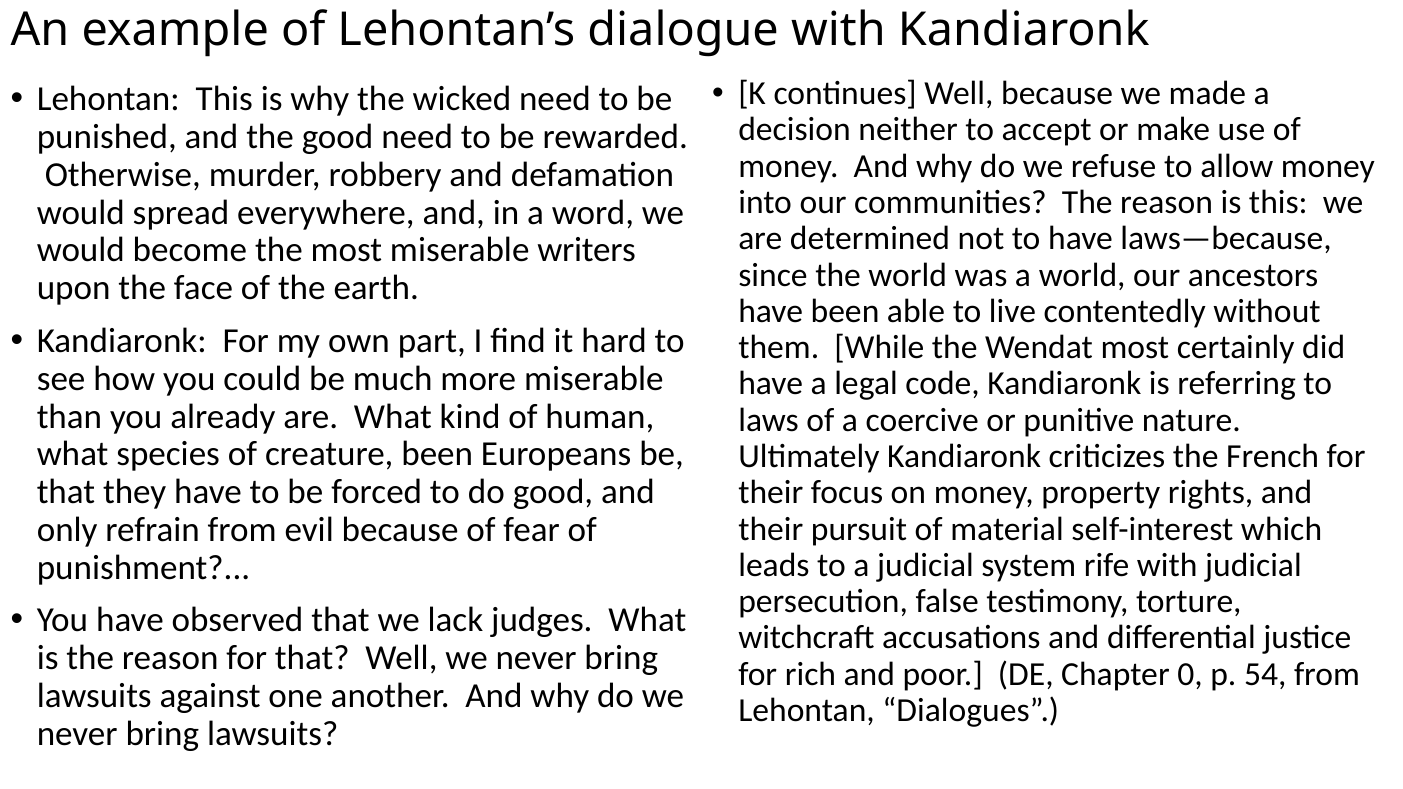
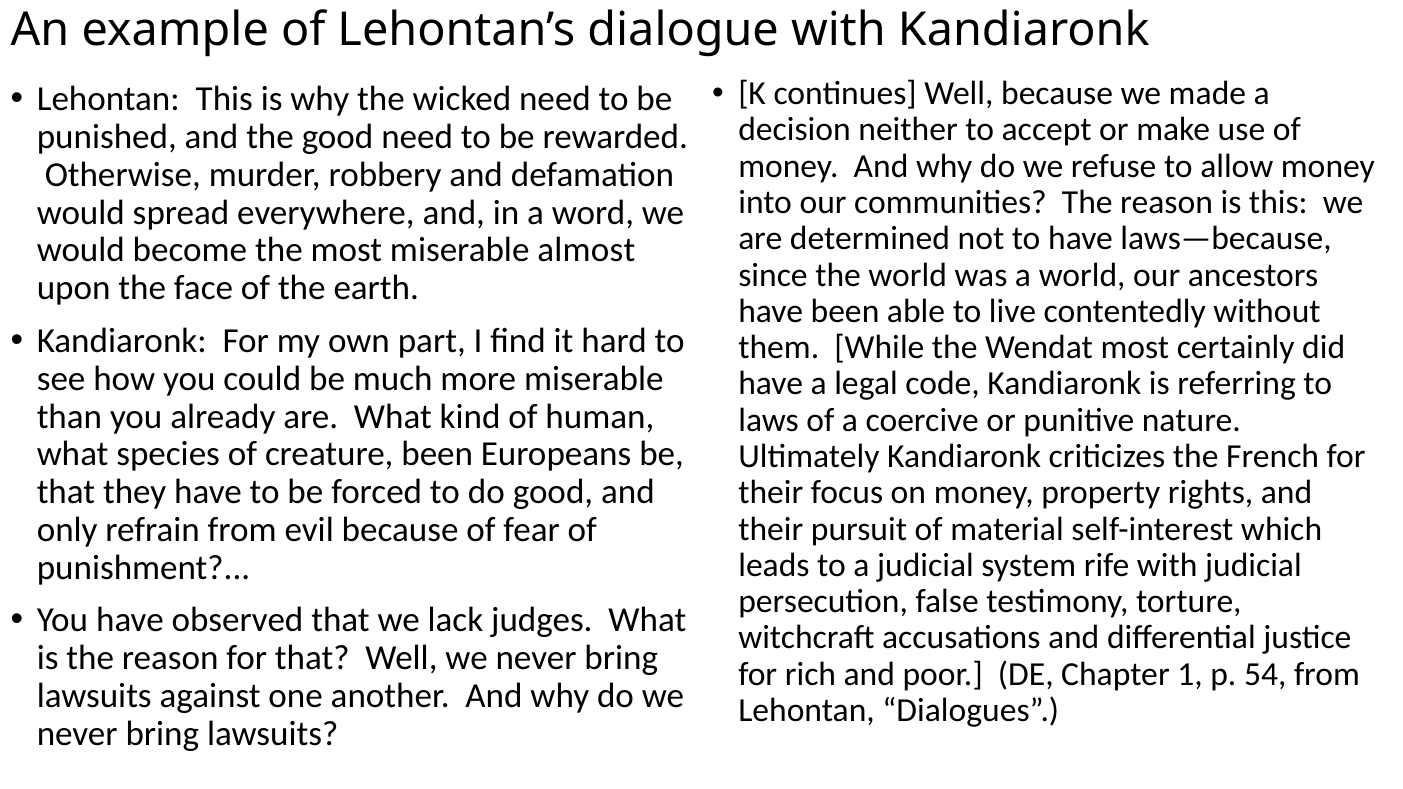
writers: writers -> almost
0: 0 -> 1
